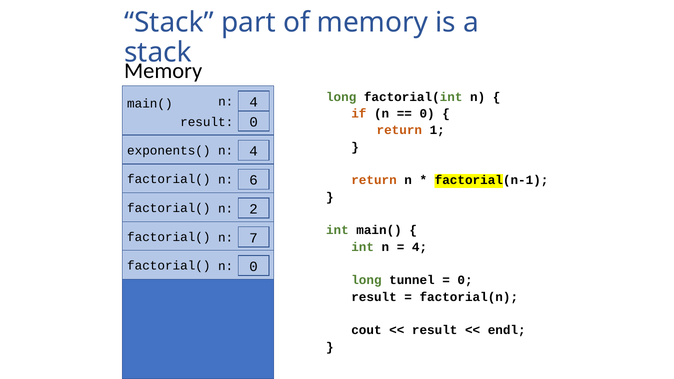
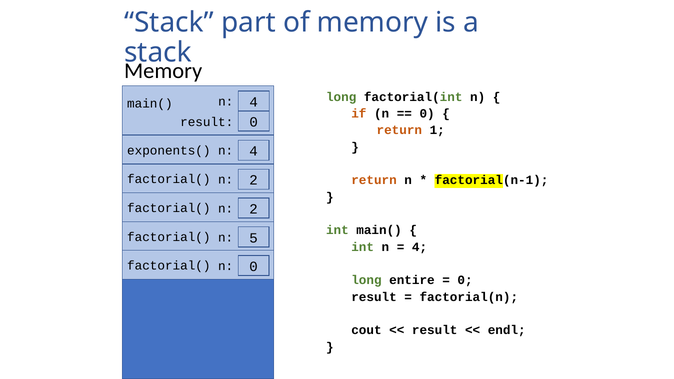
6 at (254, 180): 6 -> 2
7: 7 -> 5
tunnel: tunnel -> entire
